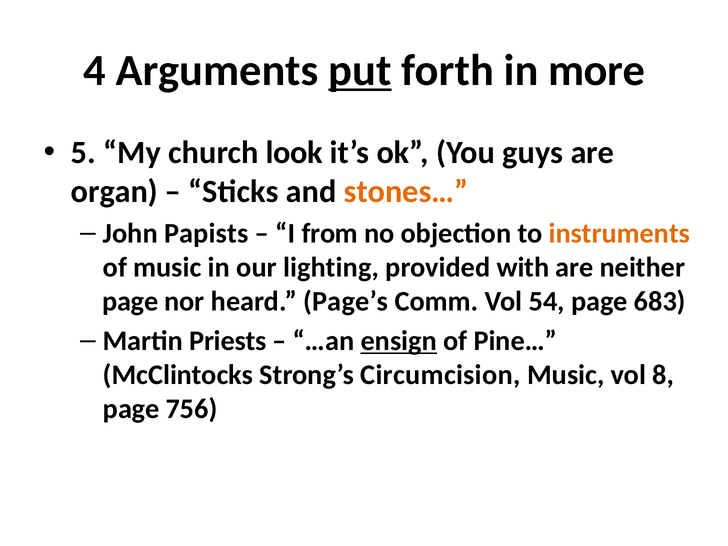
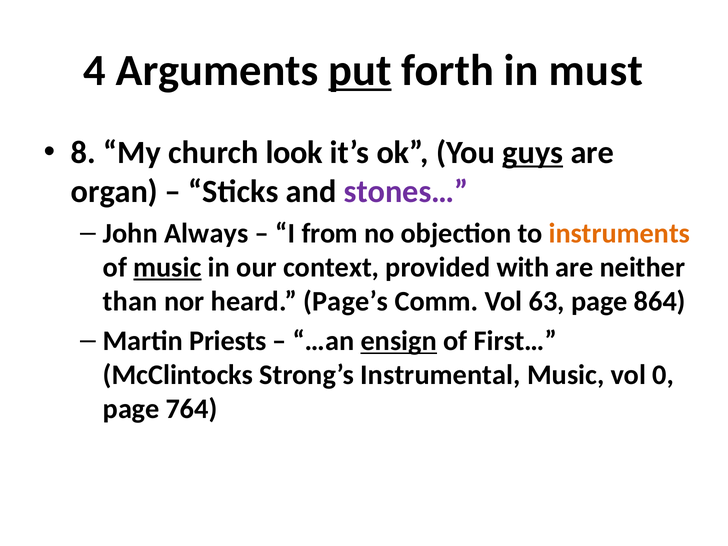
more: more -> must
5: 5 -> 8
guys underline: none -> present
stones… colour: orange -> purple
Papists: Papists -> Always
music at (167, 267) underline: none -> present
lighting: lighting -> context
page at (130, 301): page -> than
54: 54 -> 63
683: 683 -> 864
Pine…: Pine… -> First…
Circumcision: Circumcision -> Instrumental
8: 8 -> 0
756: 756 -> 764
